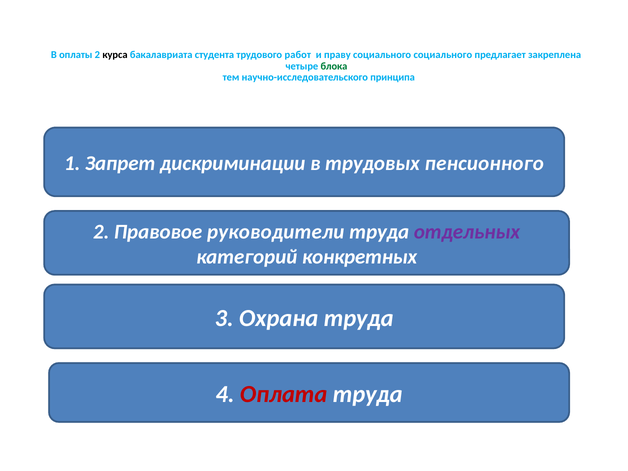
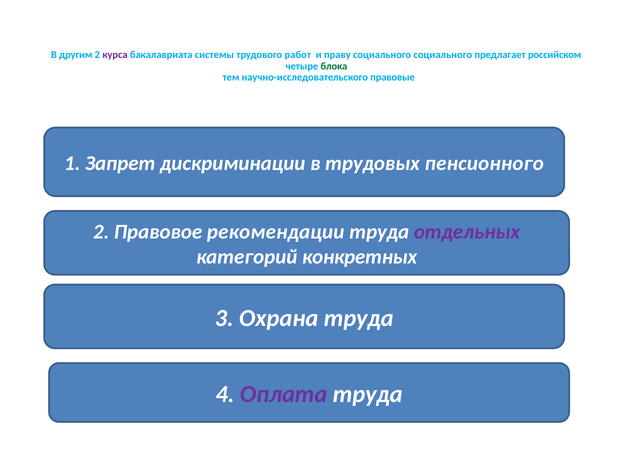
оплаты: оплаты -> другим
курса colour: black -> purple
студента: студента -> системы
закреплена: закреплена -> российском
принципа: принципа -> правовые
руководители: руководители -> рекомендации
Оплата colour: red -> purple
